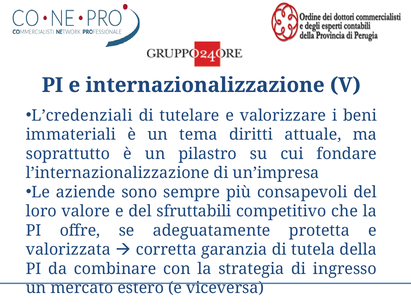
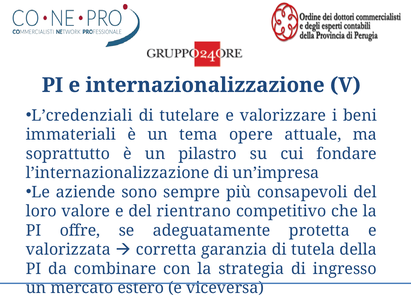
diritti: diritti -> opere
sfruttabili: sfruttabili -> rientrano
